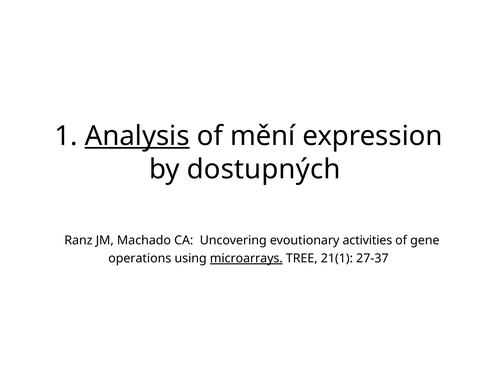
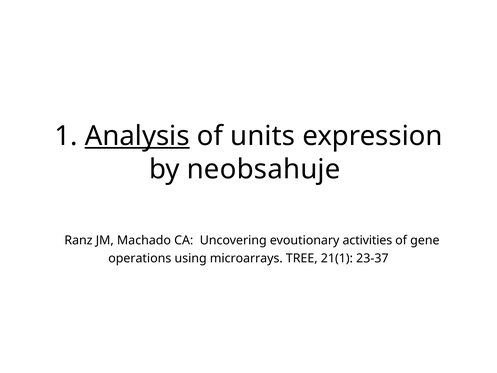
mění: mění -> units
dostupných: dostupných -> neobsahuje
microarrays underline: present -> none
27-37: 27-37 -> 23-37
